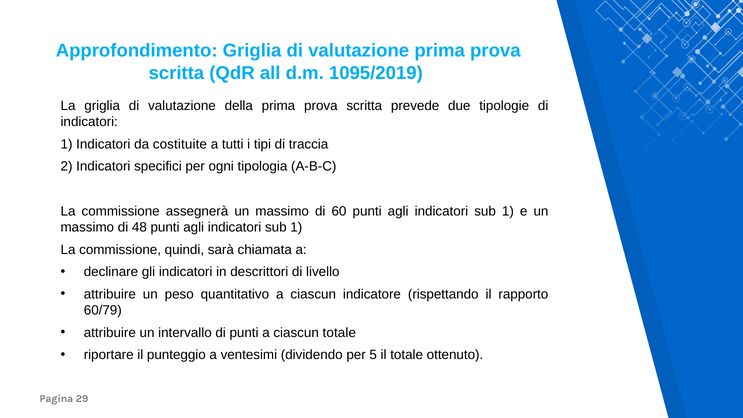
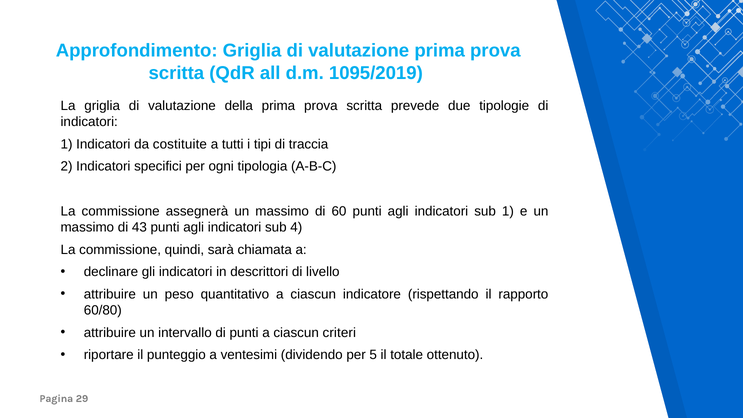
48: 48 -> 43
1 at (296, 227): 1 -> 4
60/79: 60/79 -> 60/80
ciascun totale: totale -> criteri
